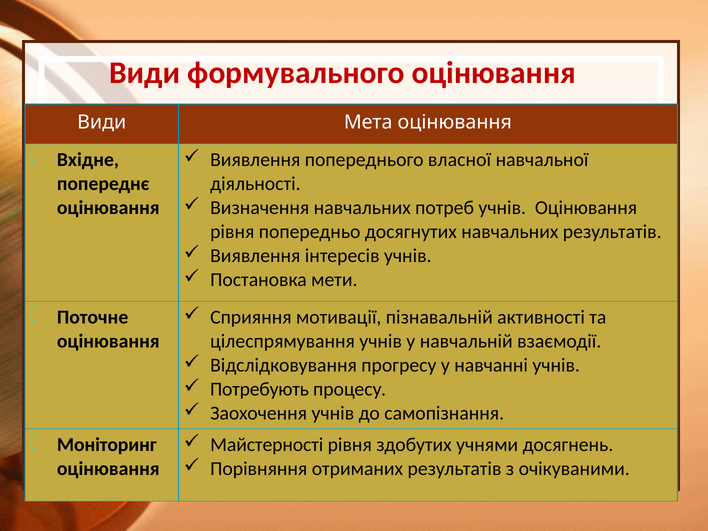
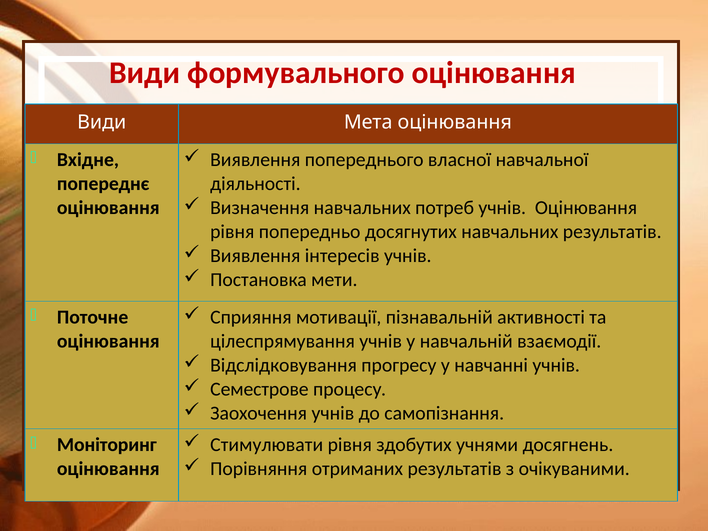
Потребують: Потребують -> Семестрове
Майстерності: Майстерності -> Стимулювати
